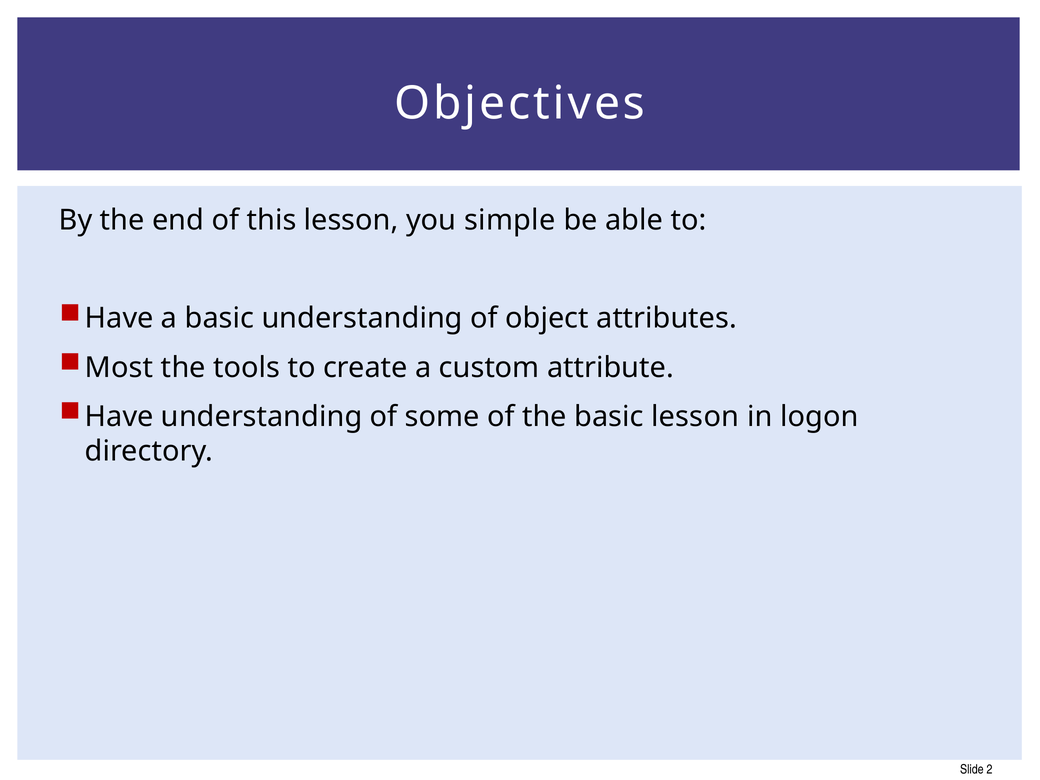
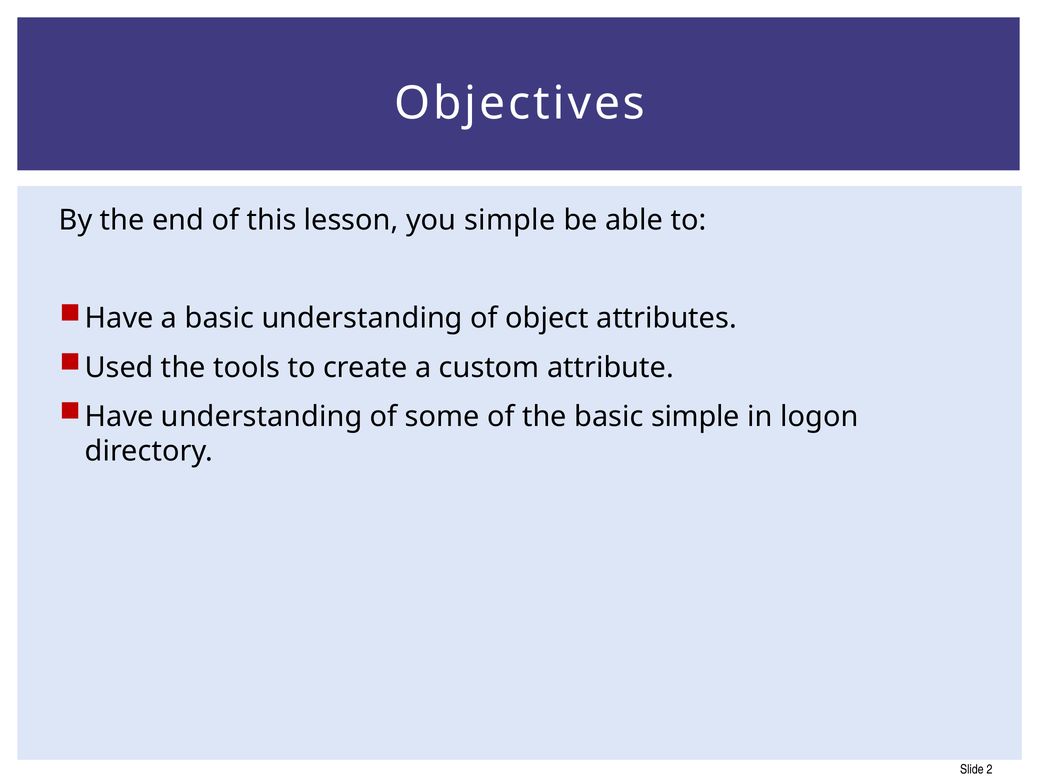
Most: Most -> Used
basic lesson: lesson -> simple
